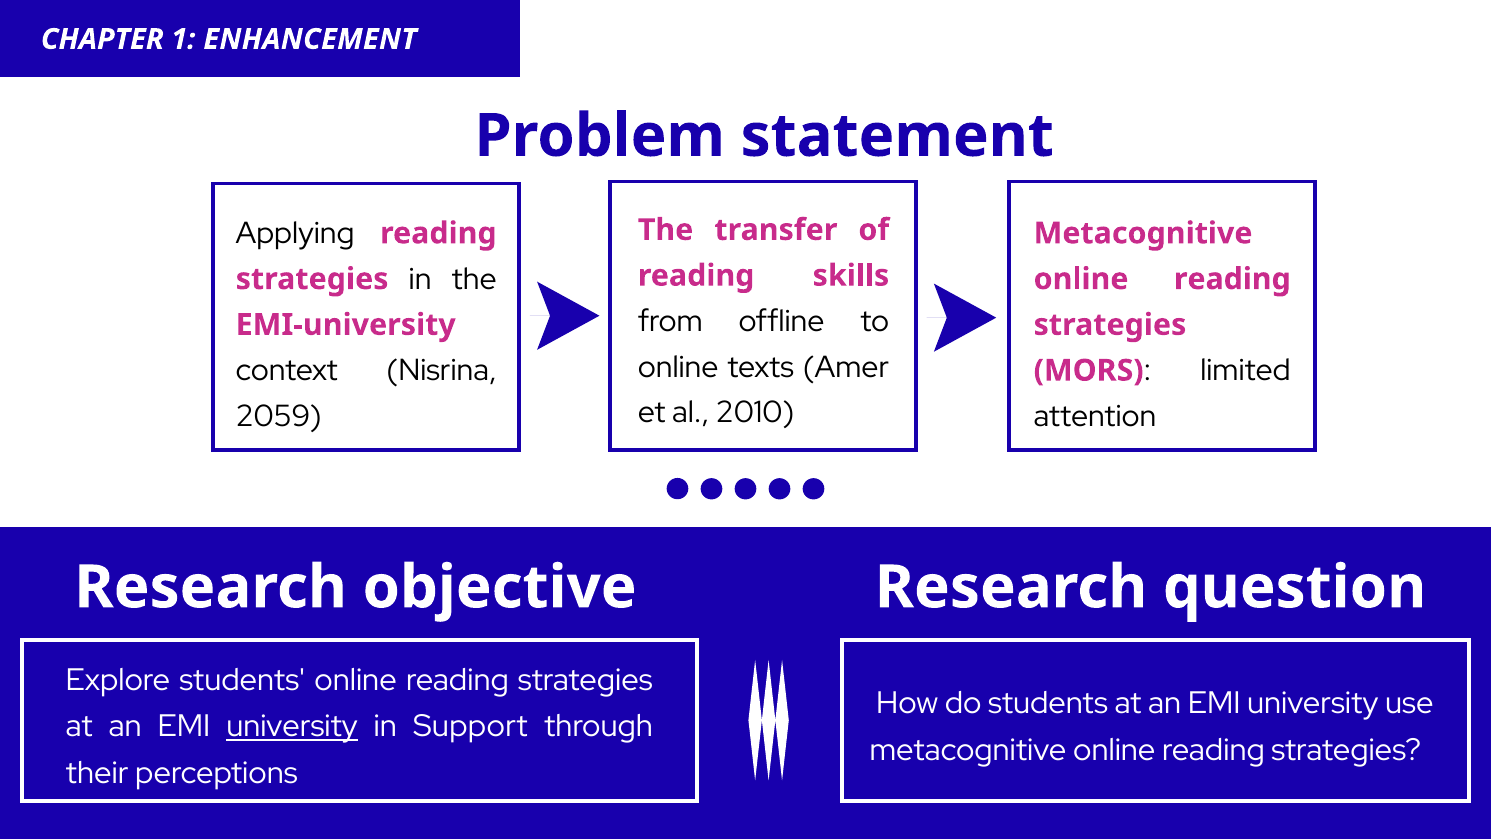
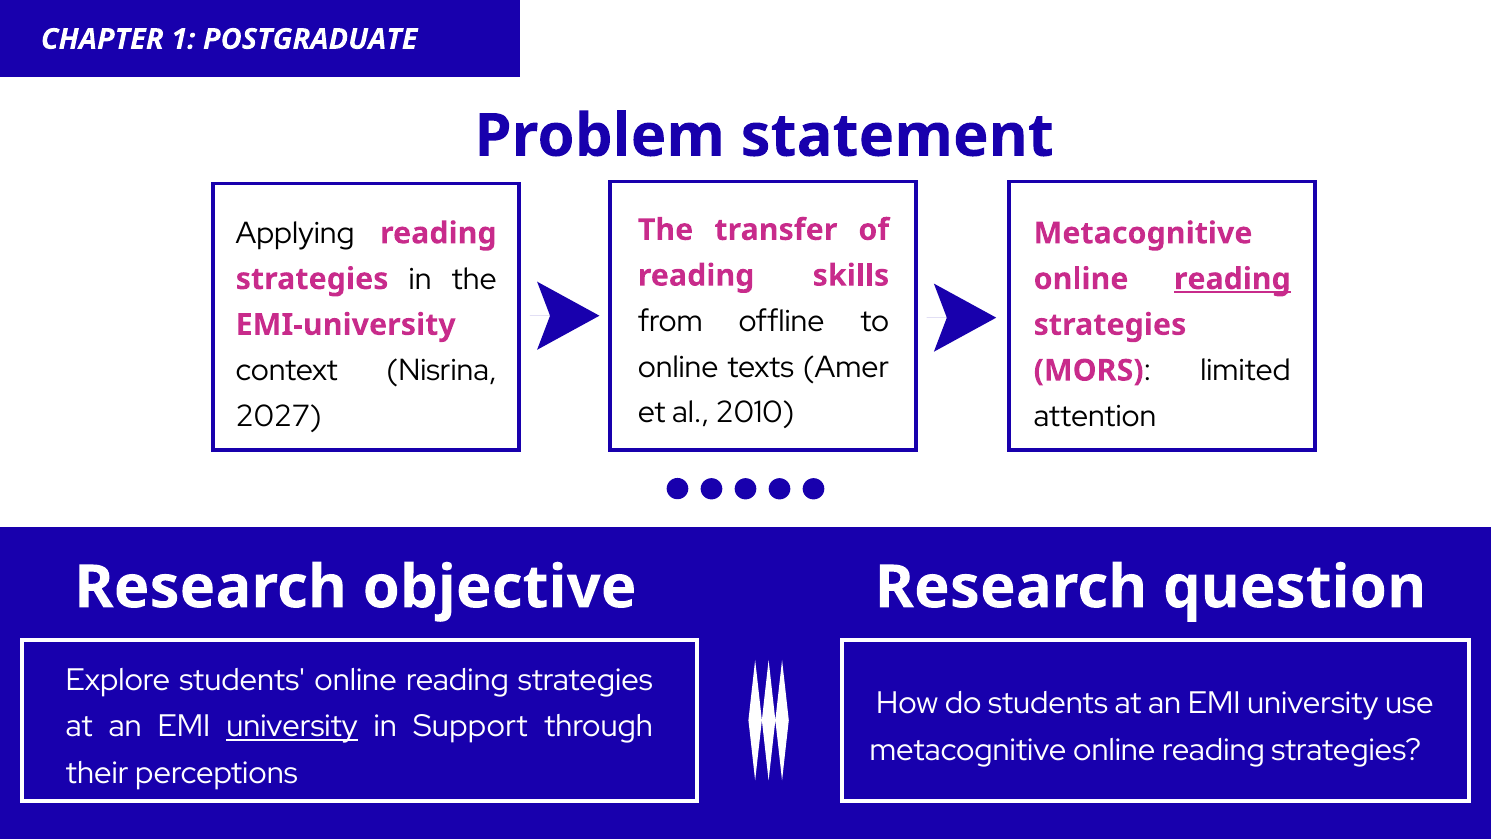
ENHANCEMENT: ENHANCEMENT -> POSTGRADUATE
reading at (1232, 279) underline: none -> present
2059: 2059 -> 2027
